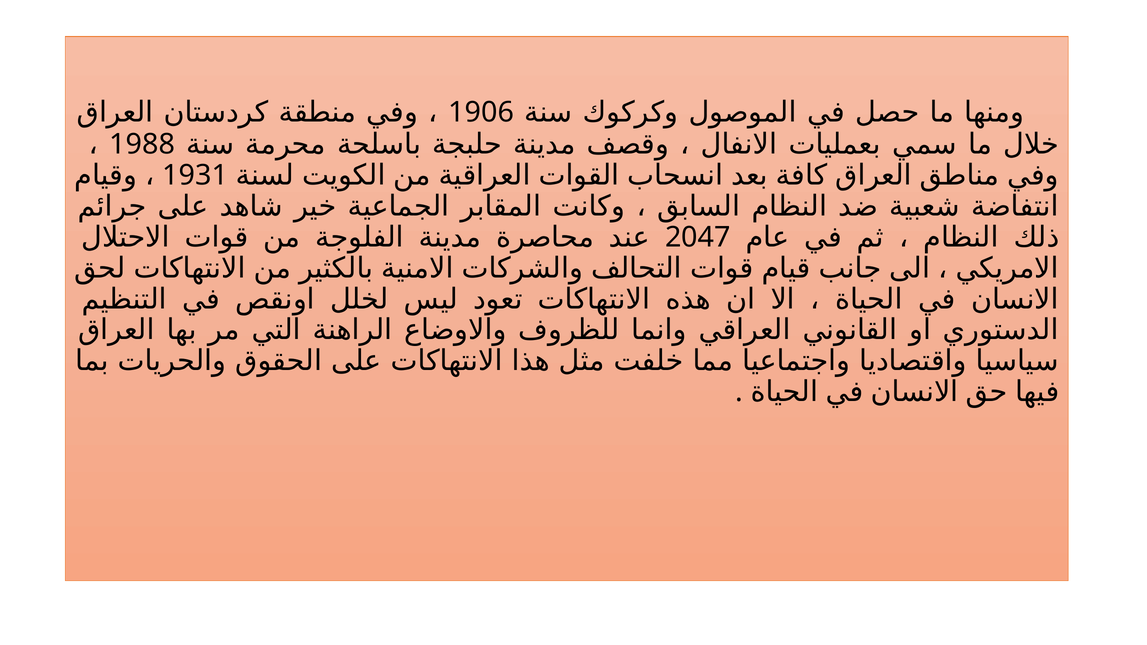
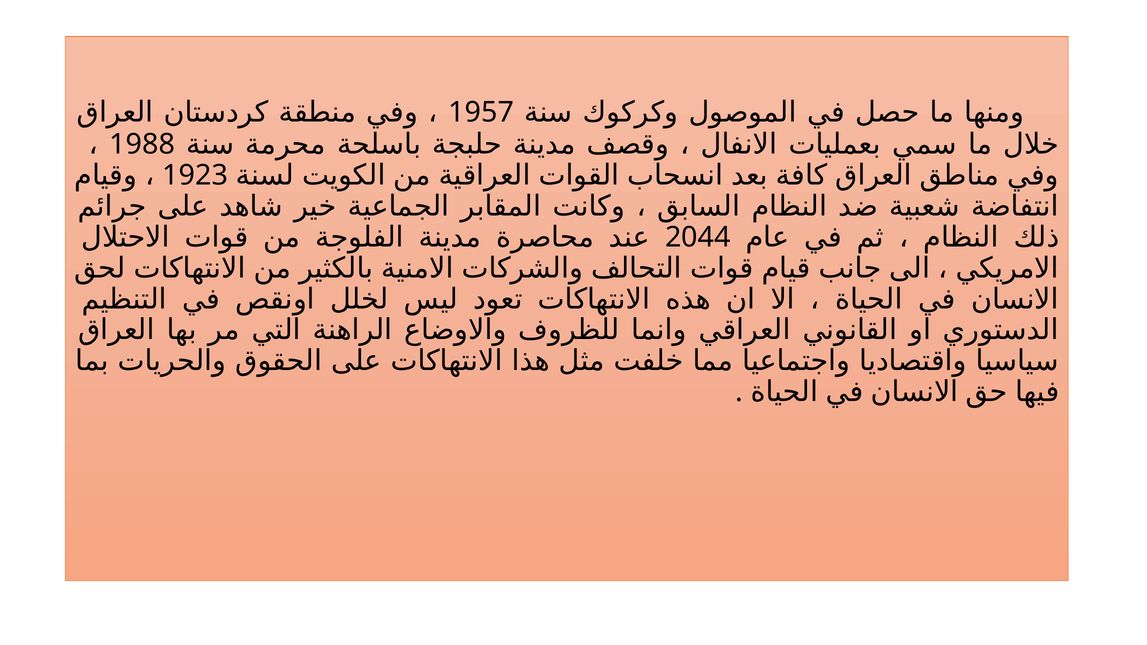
1906: 1906 -> 1957
1931: 1931 -> 1923
2047: 2047 -> 2044
